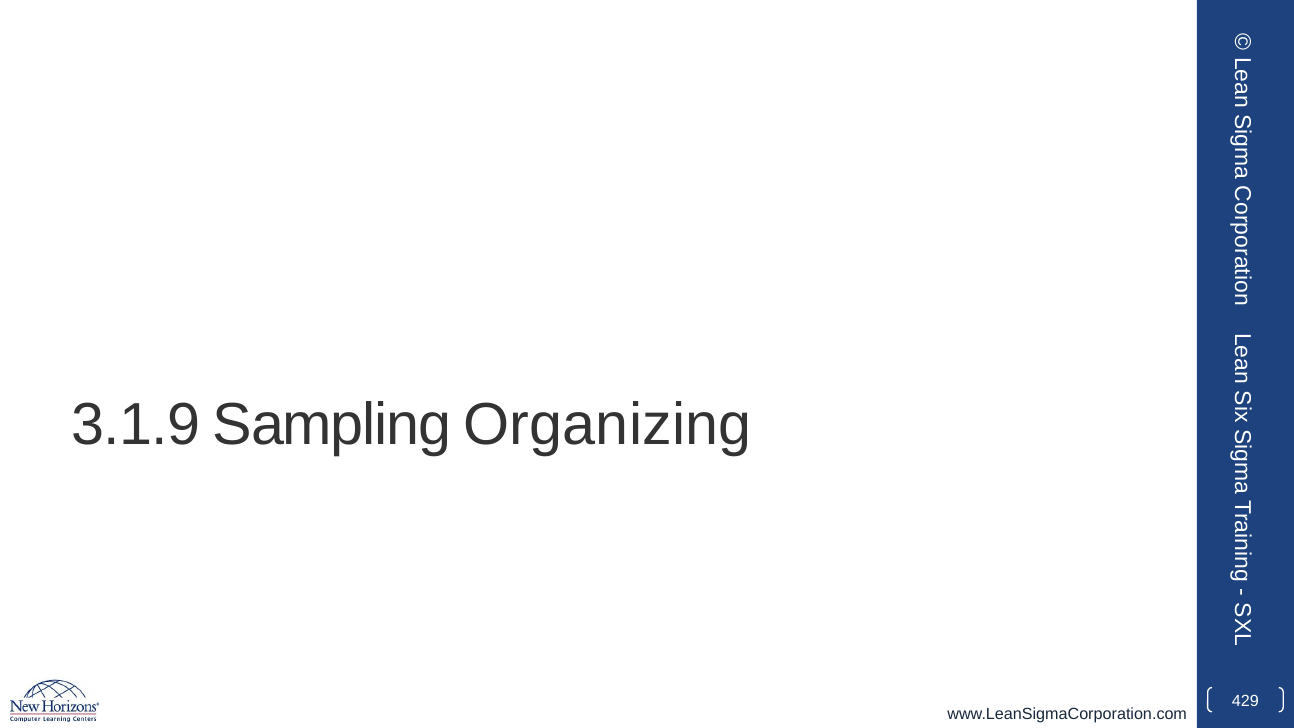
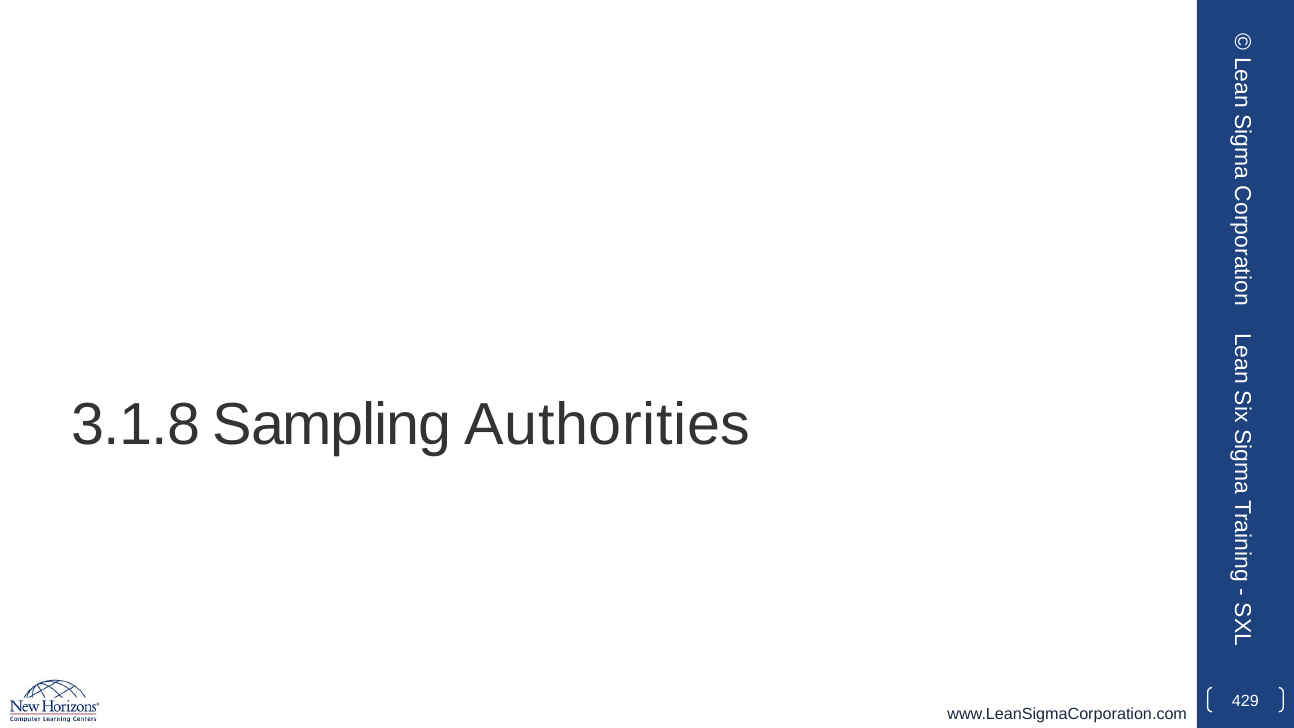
3.1.9: 3.1.9 -> 3.1.8
Organizing: Organizing -> Authorities
